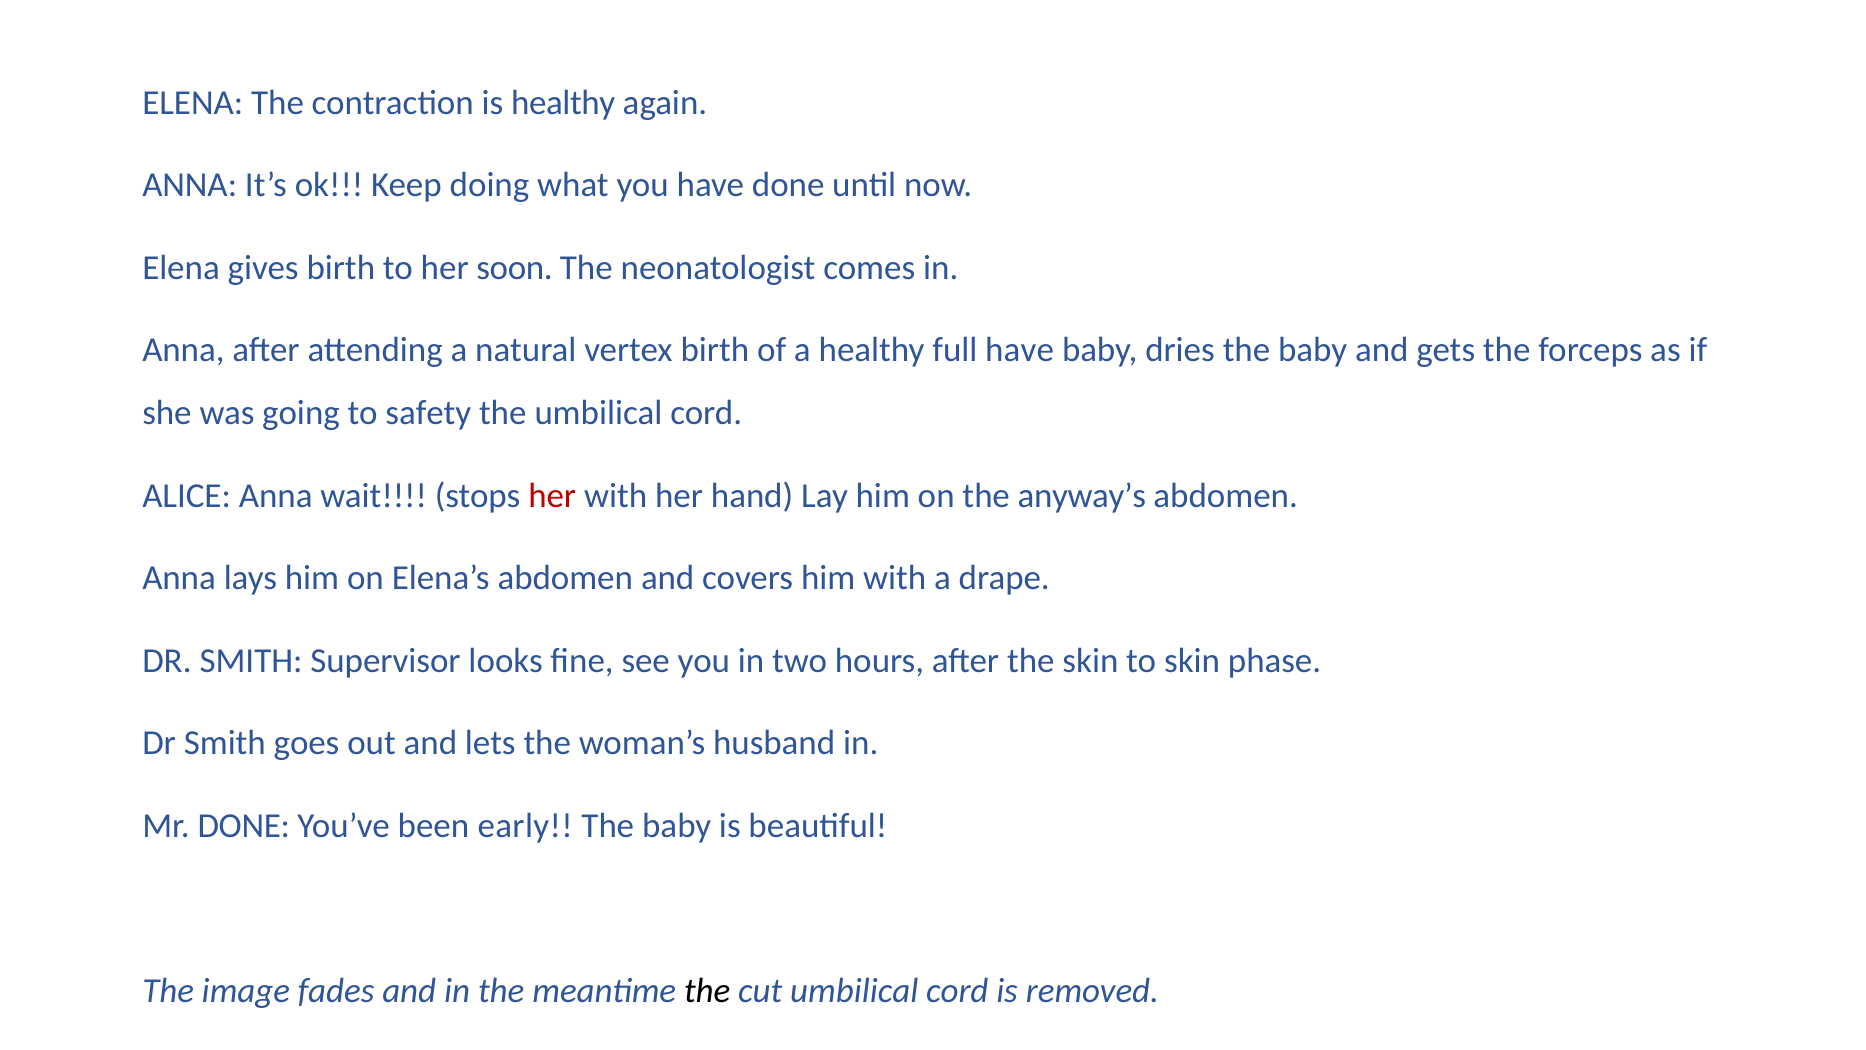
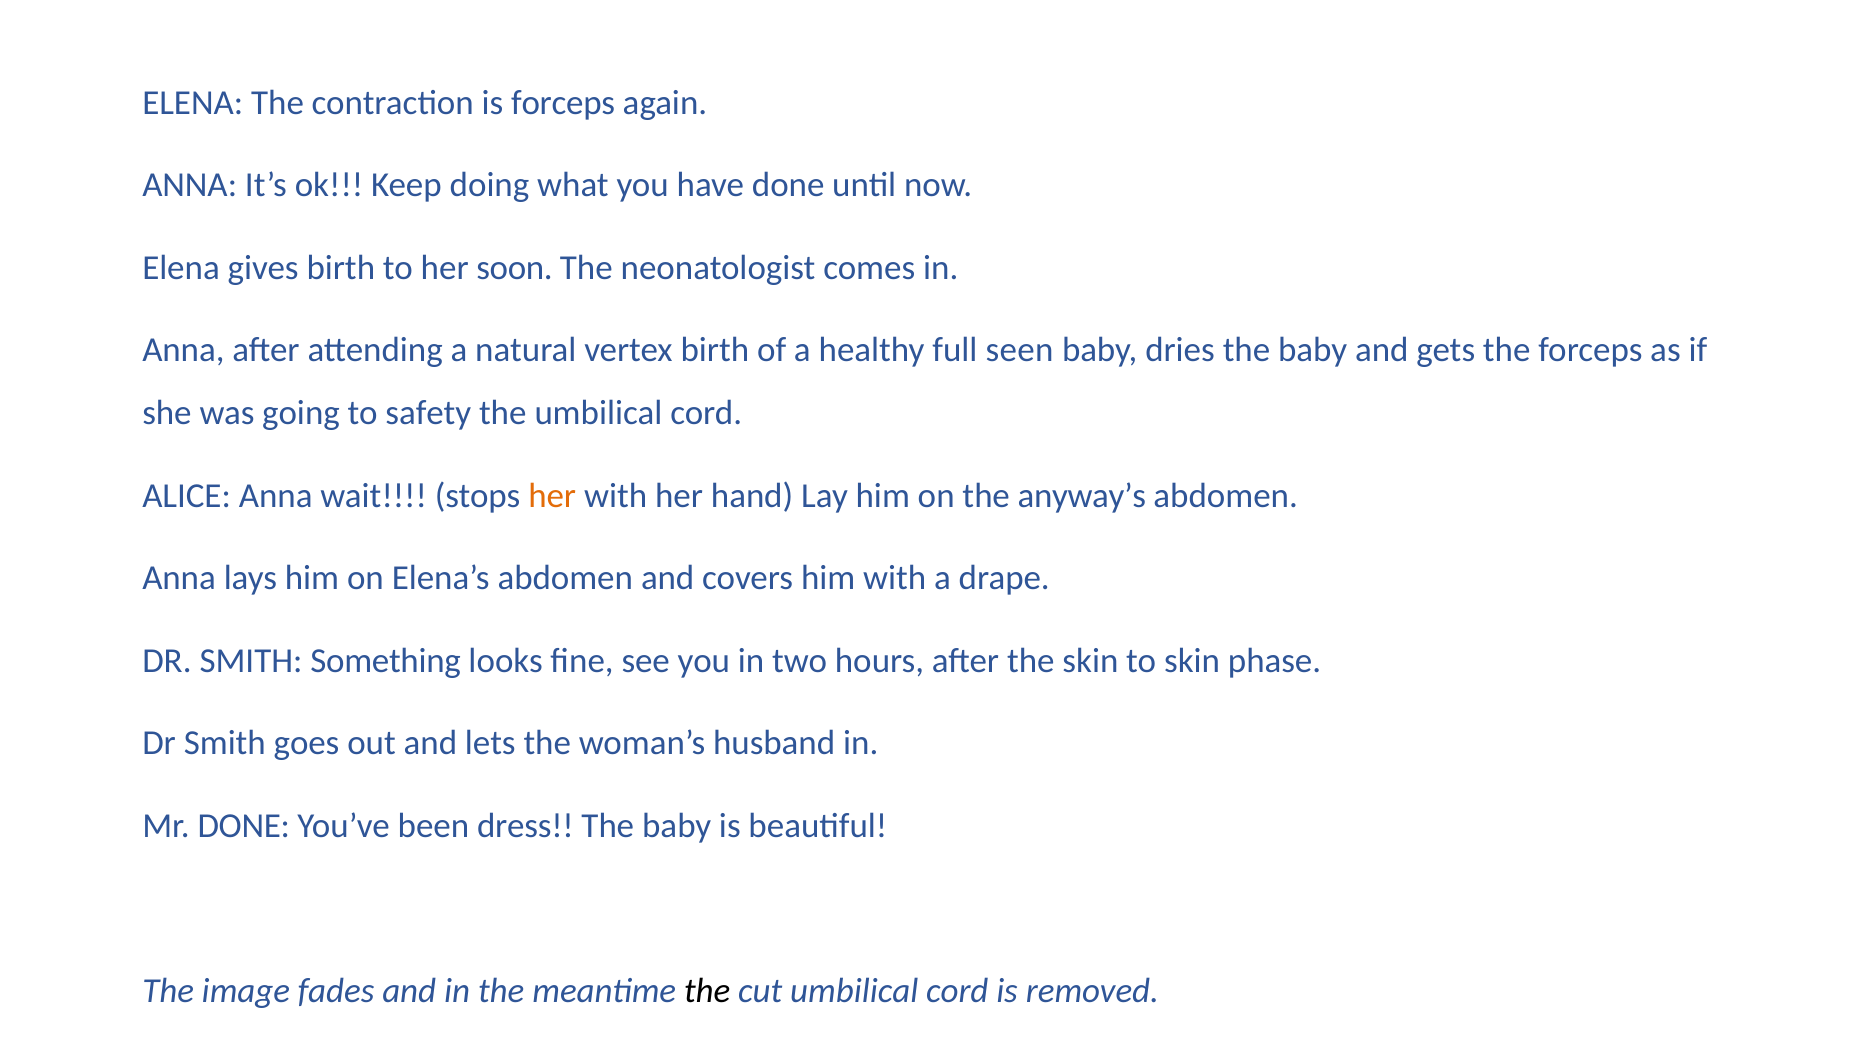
is healthy: healthy -> forceps
full have: have -> seen
her at (552, 496) colour: red -> orange
Supervisor: Supervisor -> Something
early: early -> dress
